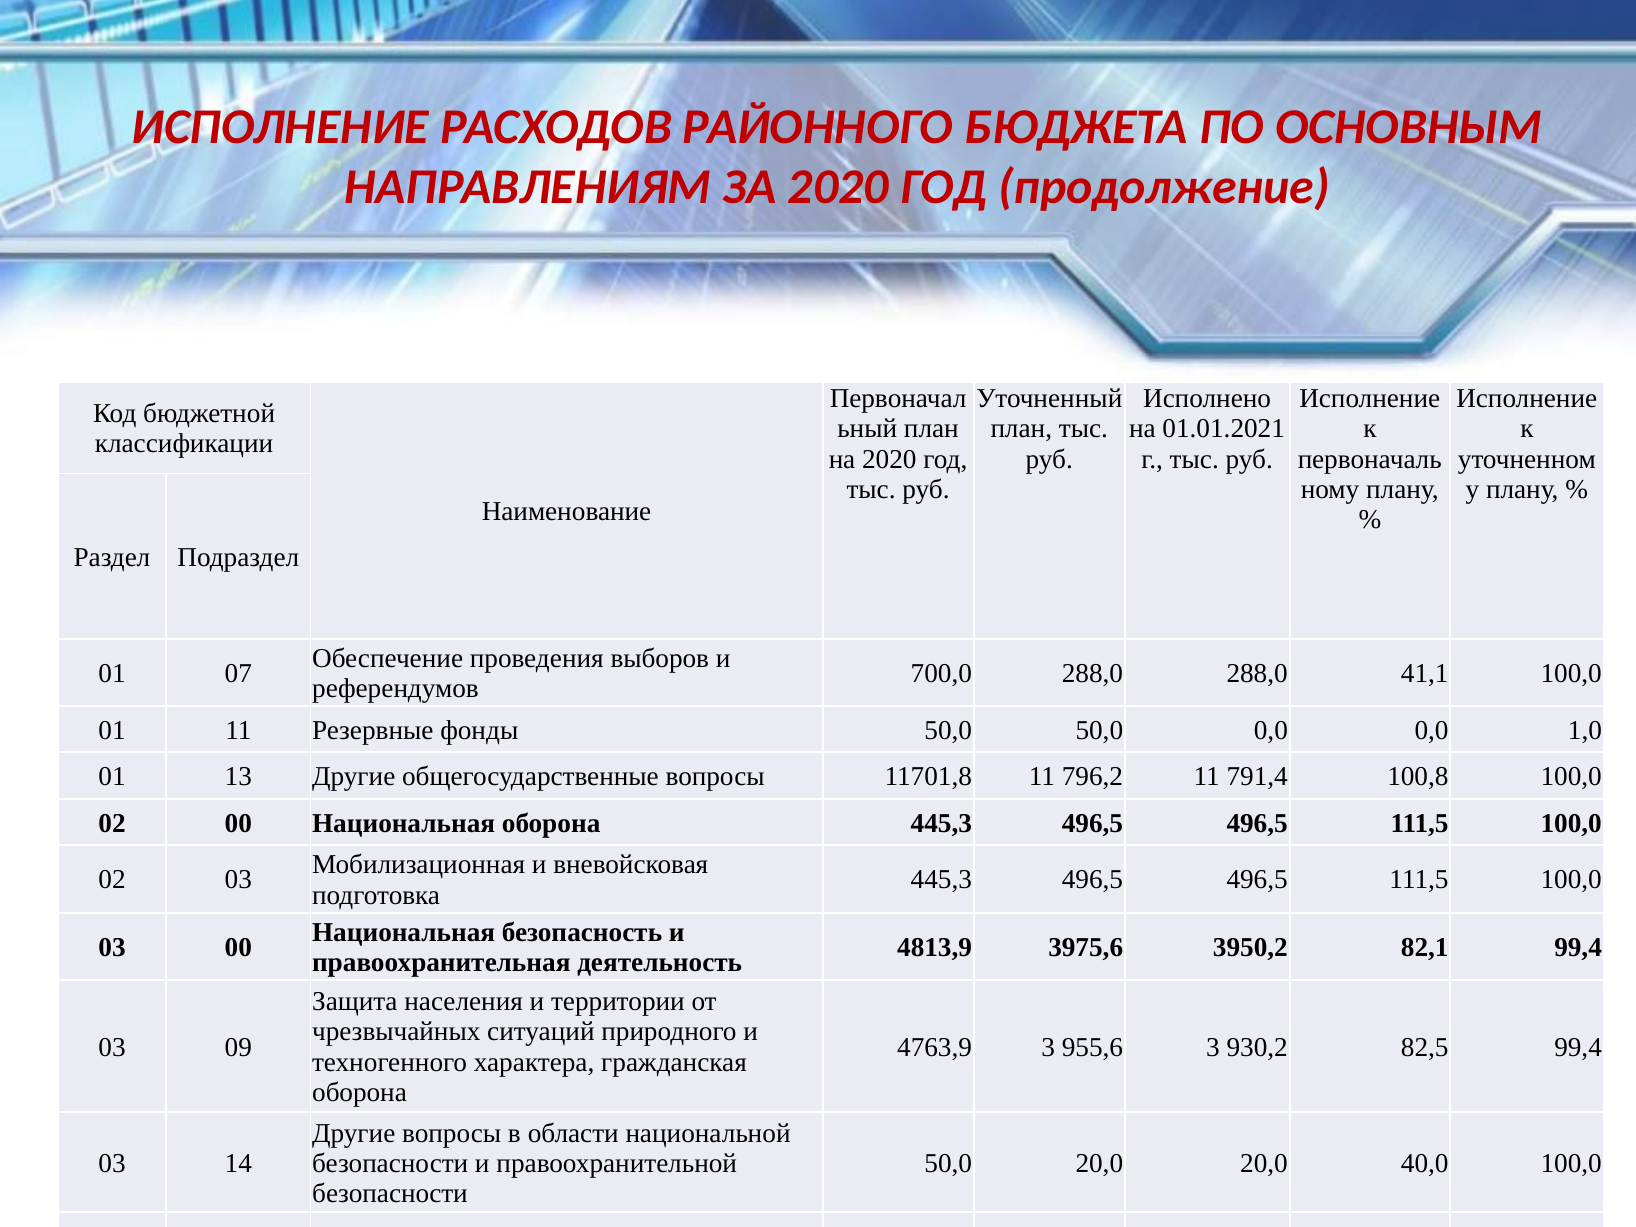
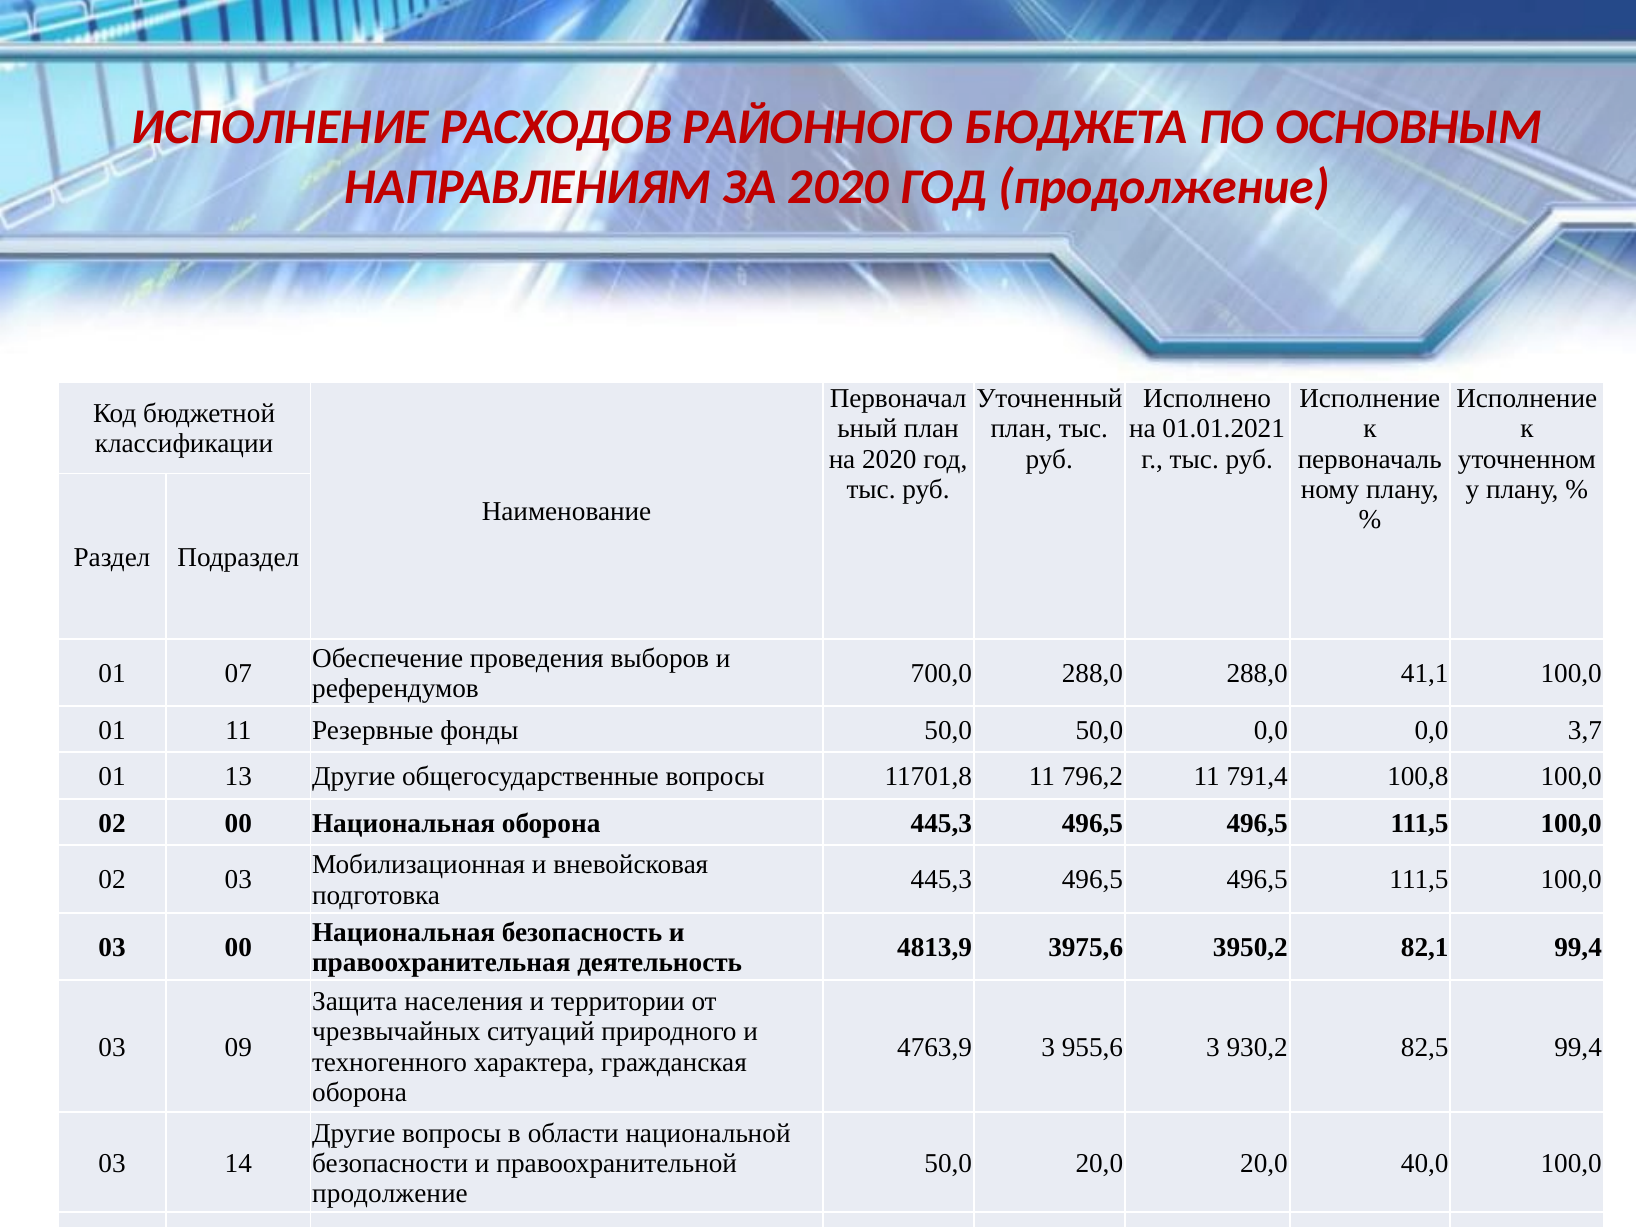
1,0: 1,0 -> 3,7
безопасности at (390, 1194): безопасности -> продолжение
